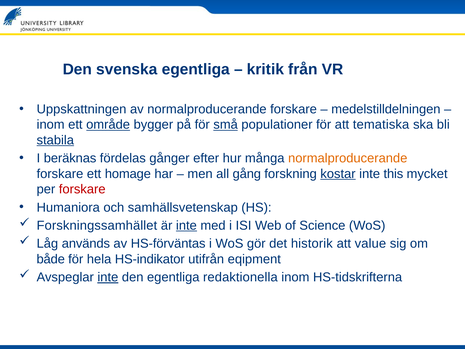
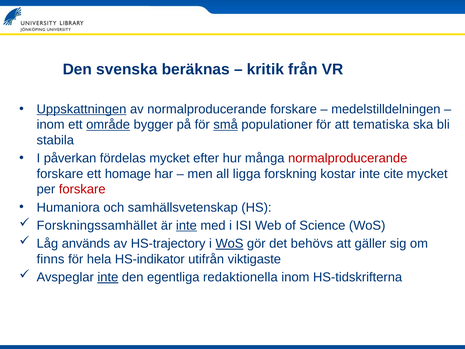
svenska egentliga: egentliga -> beräknas
Uppskattningen underline: none -> present
stabila underline: present -> none
beräknas: beräknas -> påverkan
fördelas gånger: gånger -> mycket
normalproducerande at (348, 158) colour: orange -> red
gång: gång -> ligga
kostar underline: present -> none
this: this -> cite
HS-förväntas: HS-förväntas -> HS-trajectory
WoS at (229, 243) underline: none -> present
historik: historik -> behövs
value: value -> gäller
både: både -> finns
eqipment: eqipment -> viktigaste
